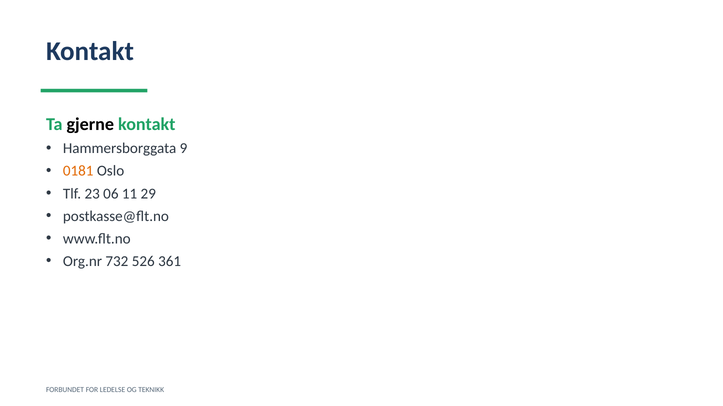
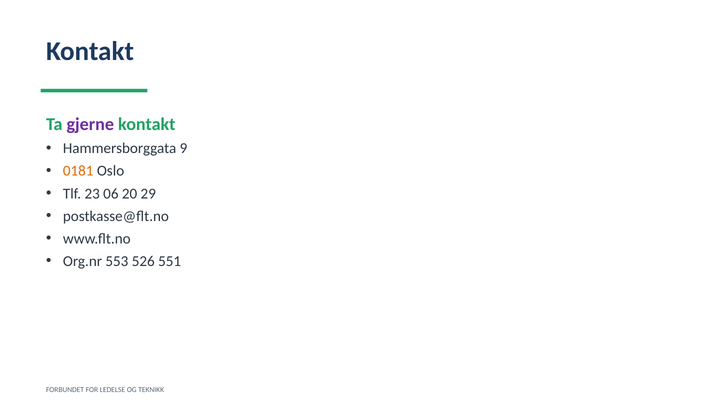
gjerne colour: black -> purple
11: 11 -> 20
732: 732 -> 553
361: 361 -> 551
